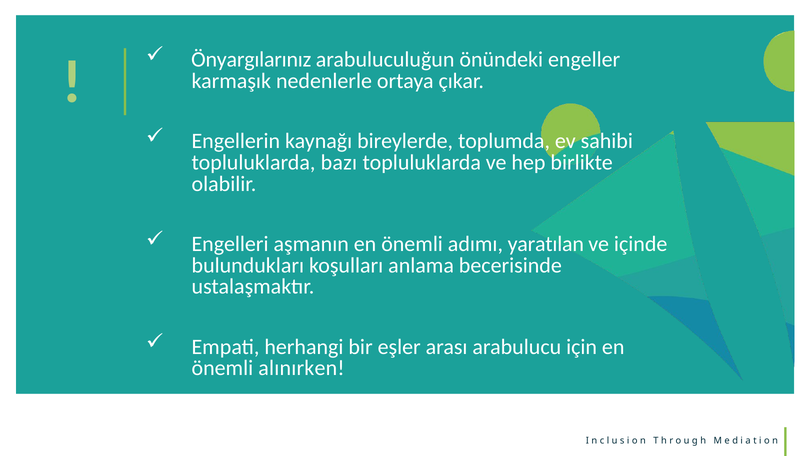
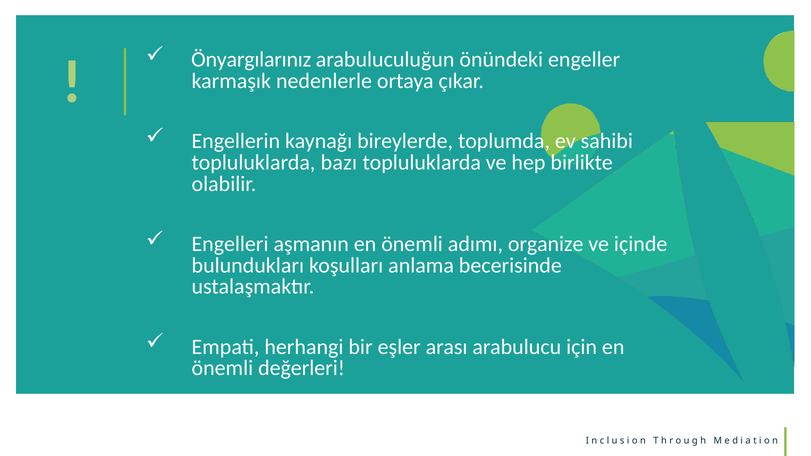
yaratılan: yaratılan -> organize
alınırken: alınırken -> değerleri
